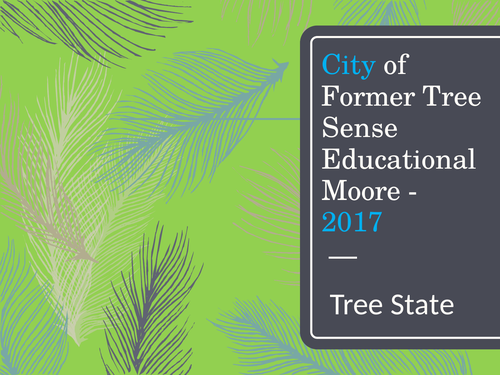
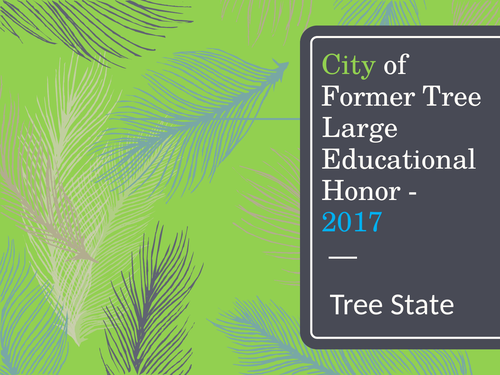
City colour: light blue -> light green
Sense: Sense -> Large
Moore: Moore -> Honor
